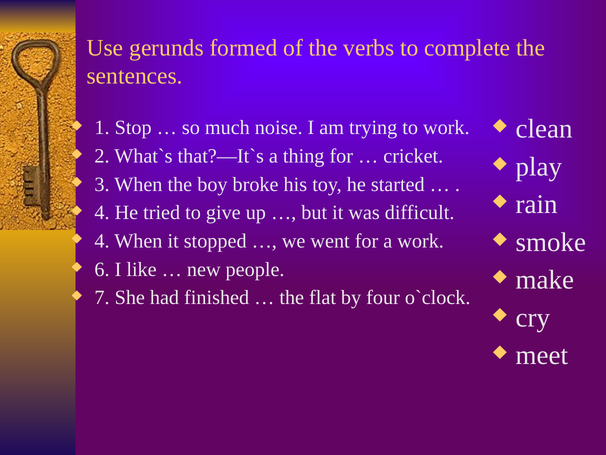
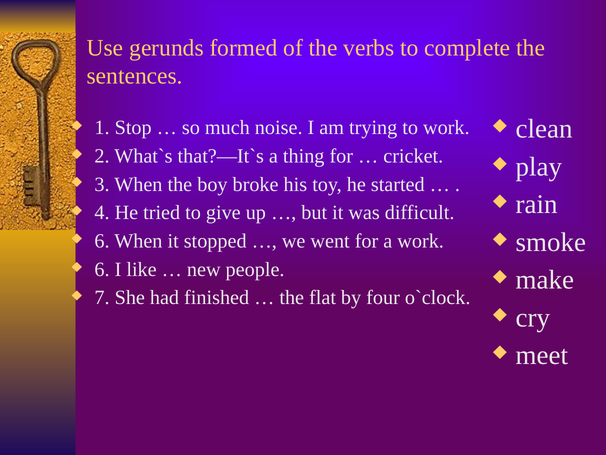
4 at (102, 241): 4 -> 6
